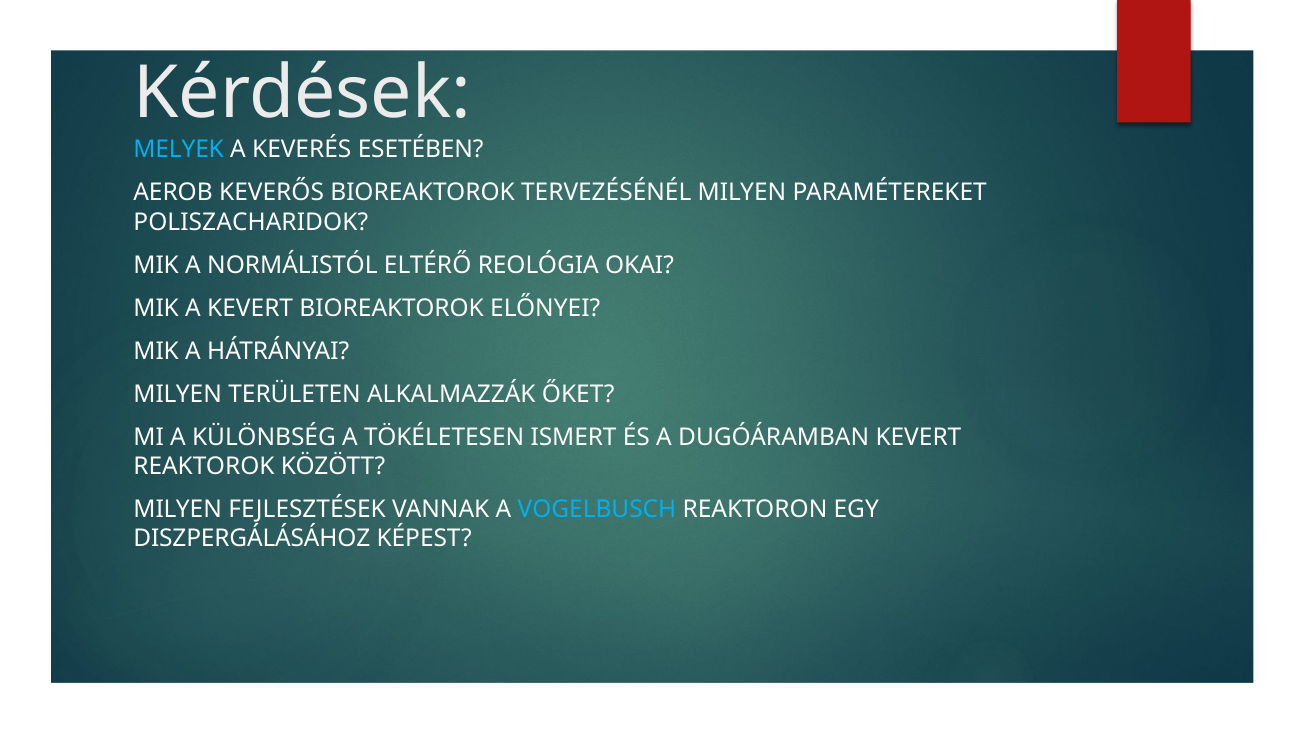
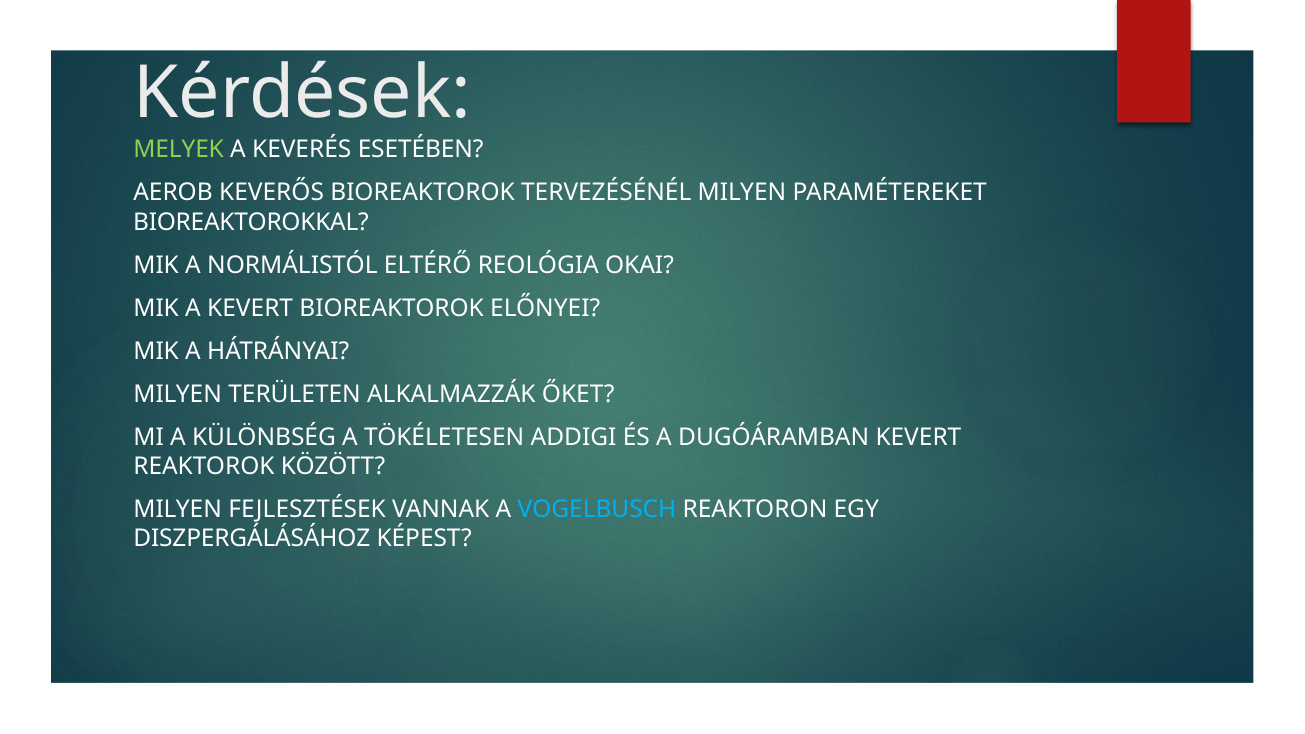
MELYEK colour: light blue -> light green
POLISZACHARIDOK: POLISZACHARIDOK -> BIOREAKTOROKKAL
ISMERT: ISMERT -> ADDIGI
